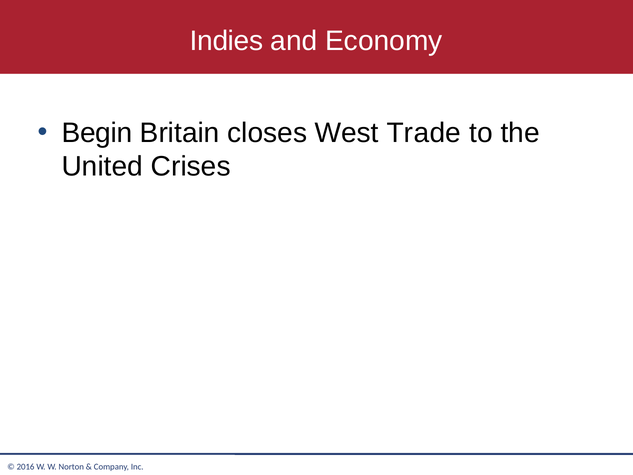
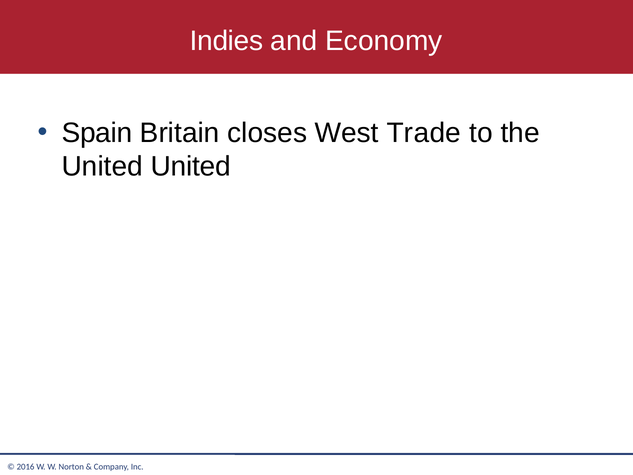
Begin: Begin -> Spain
United Crises: Crises -> United
